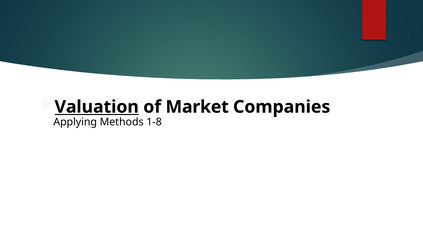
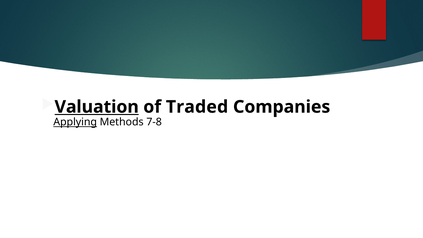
Market: Market -> Traded
Applying underline: none -> present
1-8: 1-8 -> 7-8
